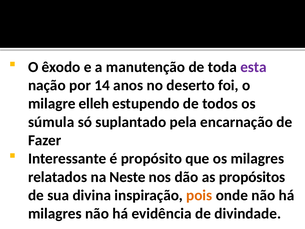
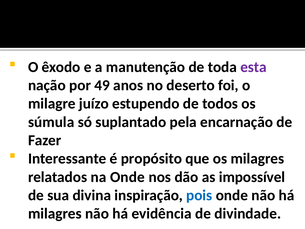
14: 14 -> 49
elleh: elleh -> juízo
na Neste: Neste -> Onde
propósitos: propósitos -> impossível
pois colour: orange -> blue
